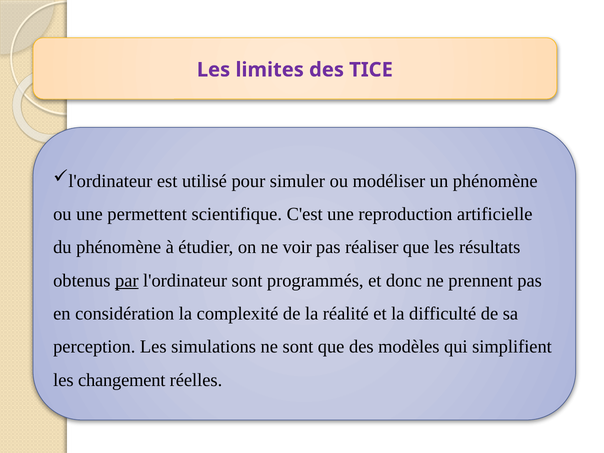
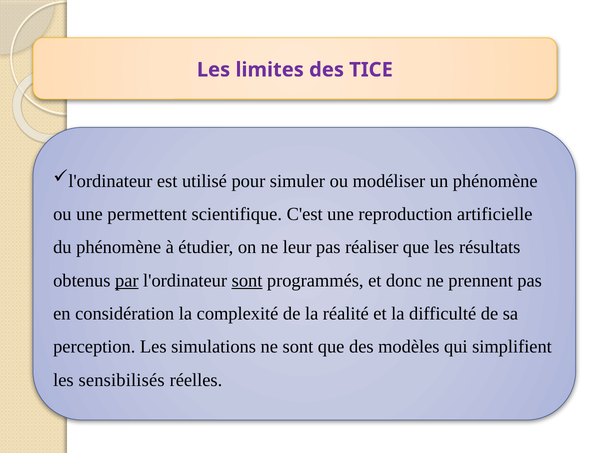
voir: voir -> leur
sont at (247, 281) underline: none -> present
changement: changement -> sensibilisés
